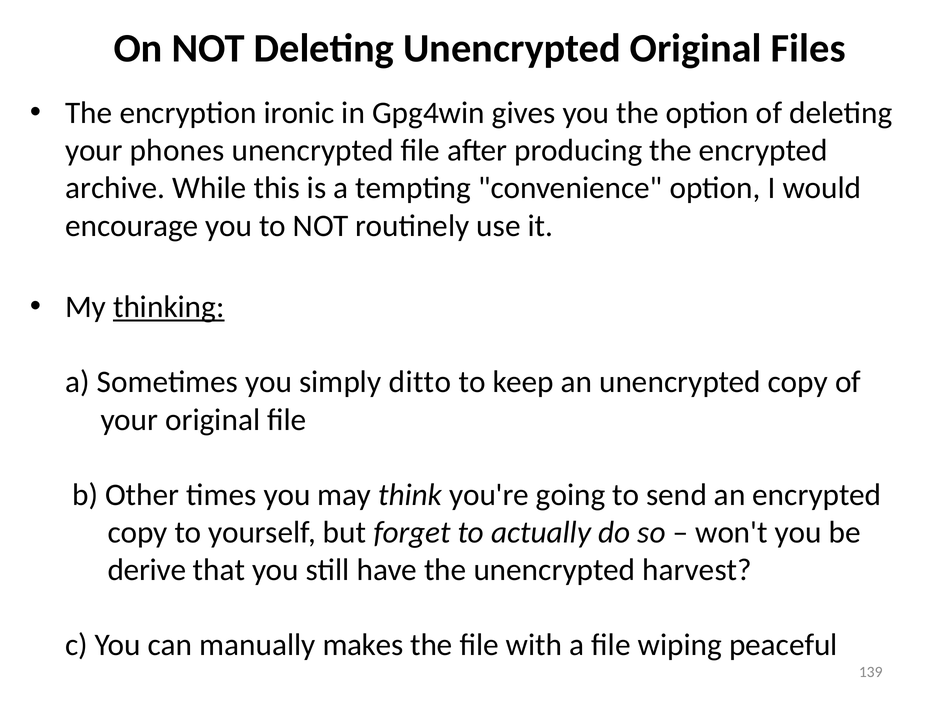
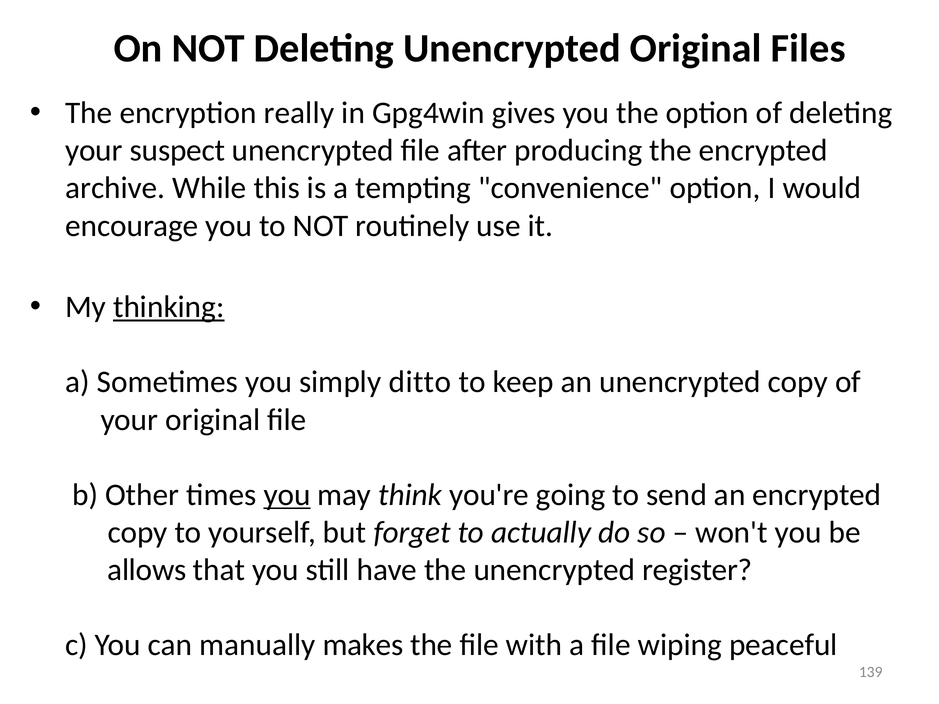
ironic: ironic -> really
phones: phones -> suspect
you at (287, 495) underline: none -> present
derive: derive -> allows
harvest: harvest -> register
